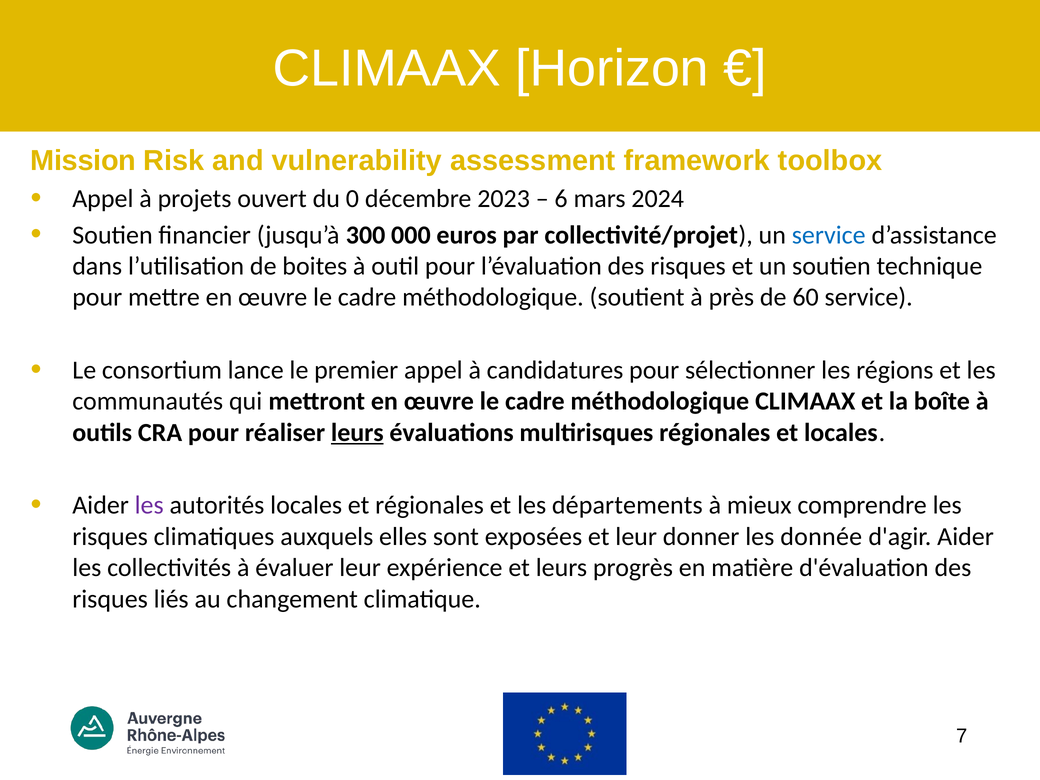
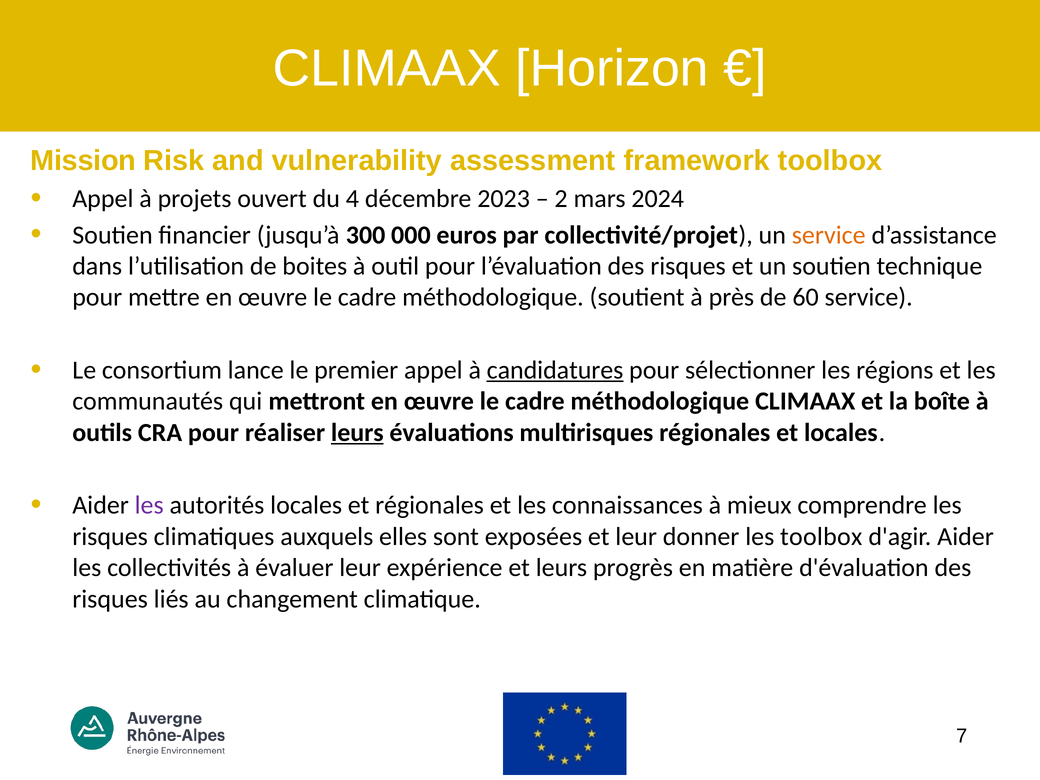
0: 0 -> 4
6: 6 -> 2
service at (829, 235) colour: blue -> orange
candidatures underline: none -> present
départements: départements -> connaissances
les donnée: donnée -> toolbox
